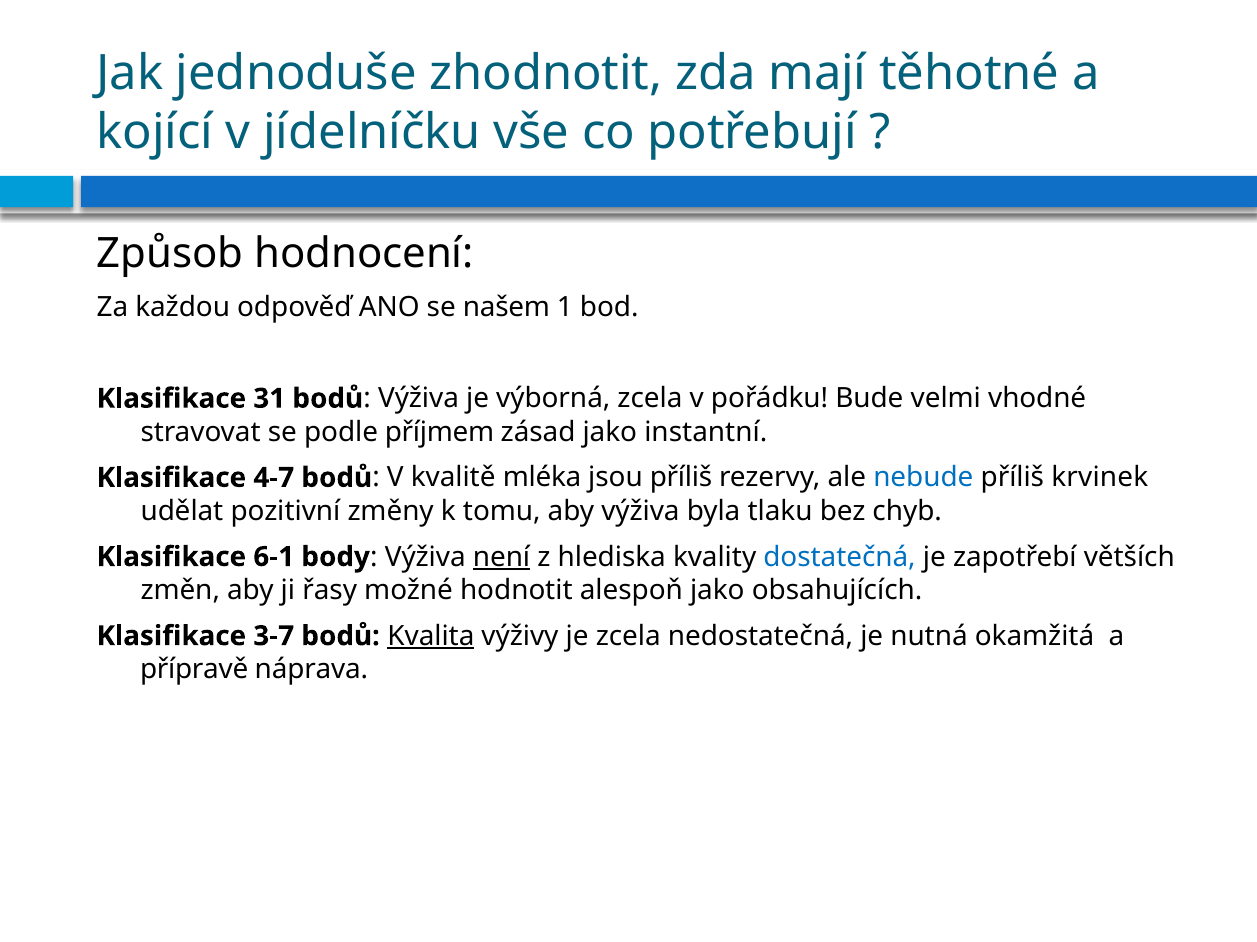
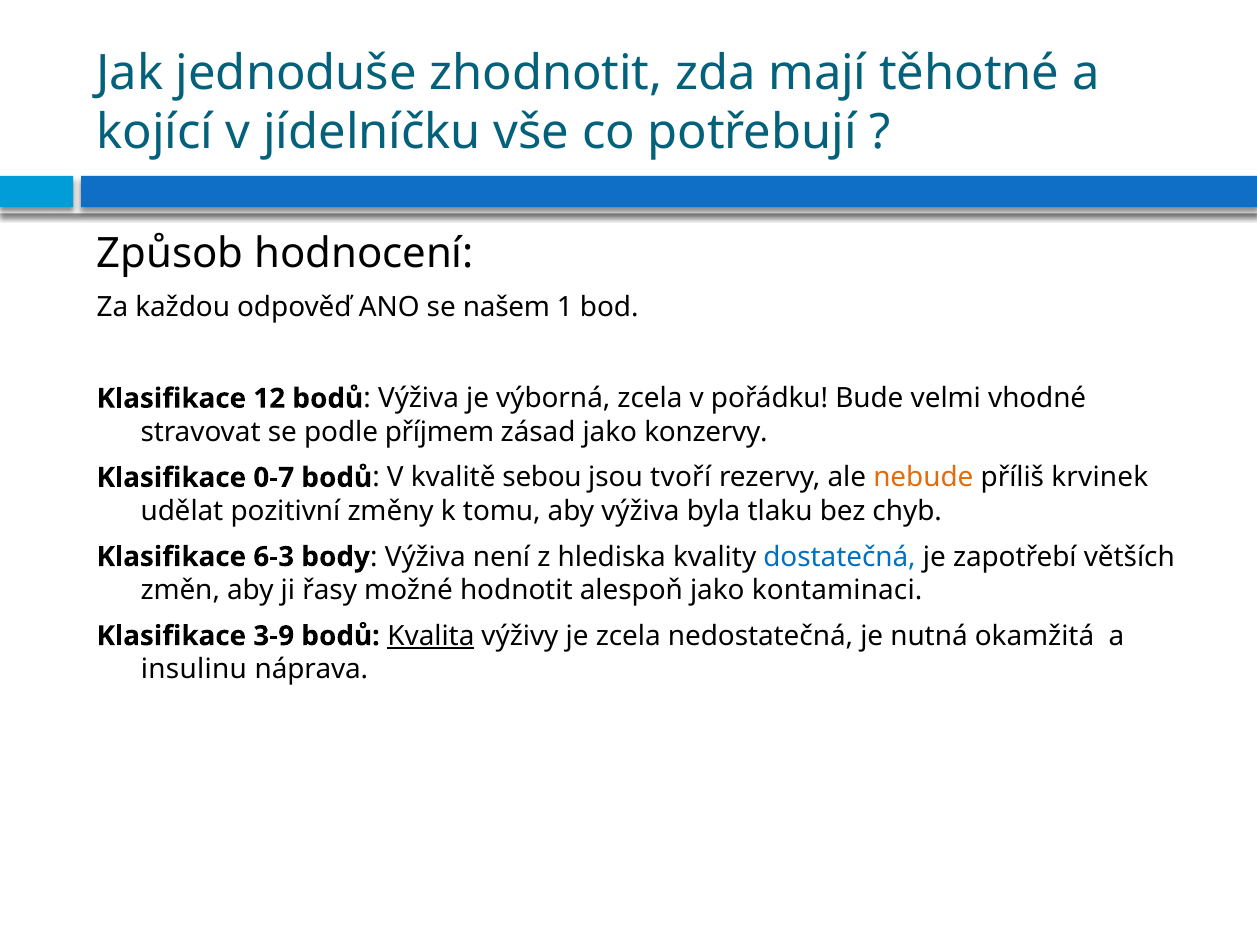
31: 31 -> 12
instantní: instantní -> konzervy
4-7: 4-7 -> 0-7
mléka: mléka -> sebou
jsou příliš: příliš -> tvoří
nebude colour: blue -> orange
6-1: 6-1 -> 6-3
není underline: present -> none
obsahujících: obsahujících -> kontaminaci
3-7: 3-7 -> 3-9
přípravě: přípravě -> insulinu
